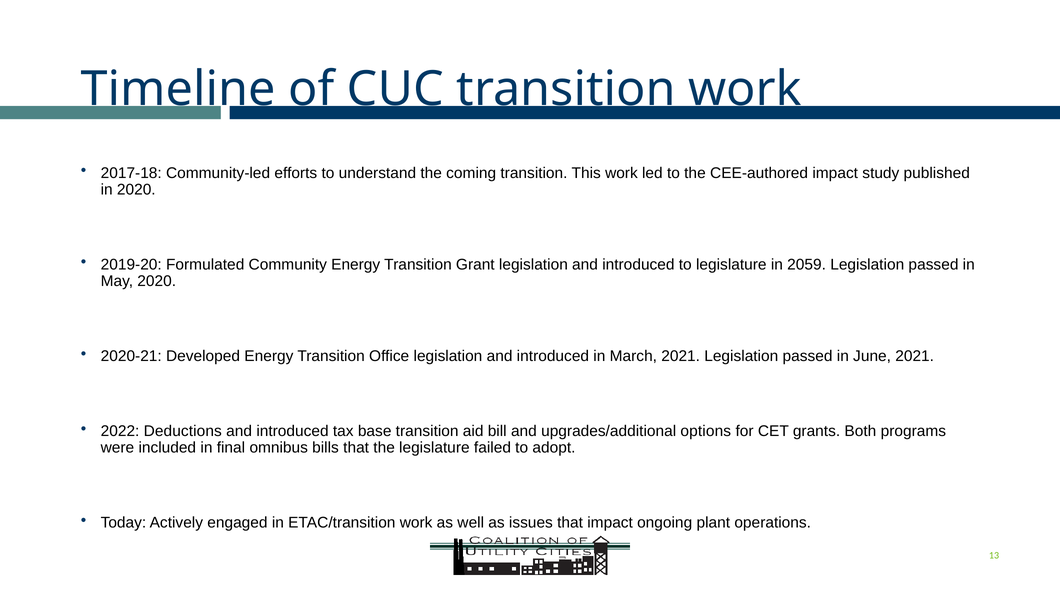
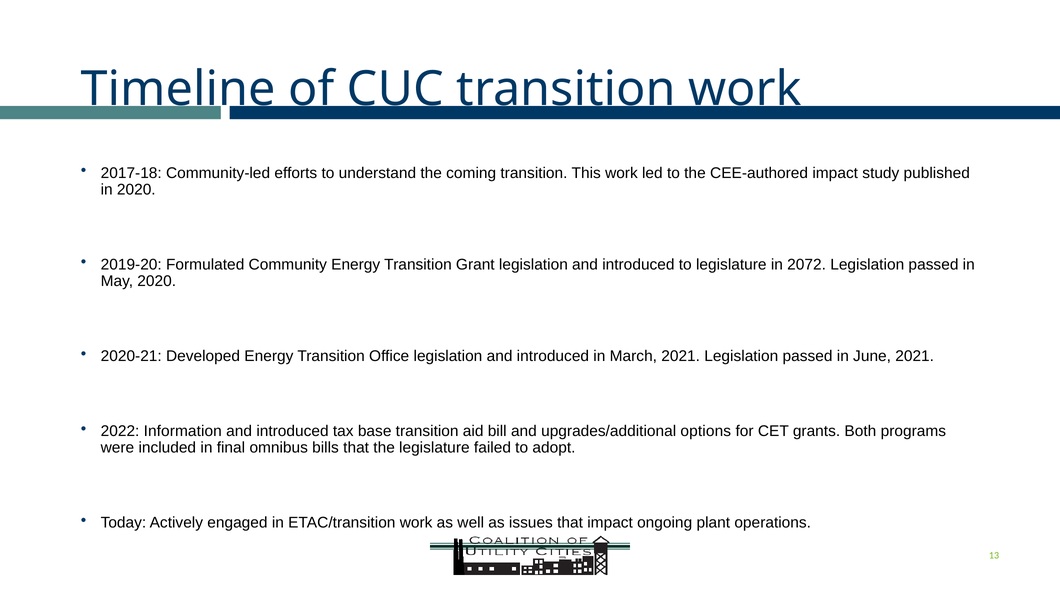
2059: 2059 -> 2072
Deductions: Deductions -> Information
